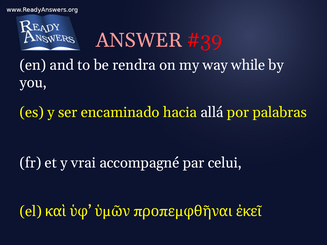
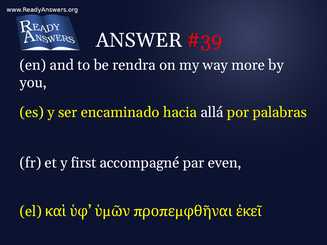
ANSWER colour: pink -> white
while: while -> more
vrai: vrai -> first
celui: celui -> even
